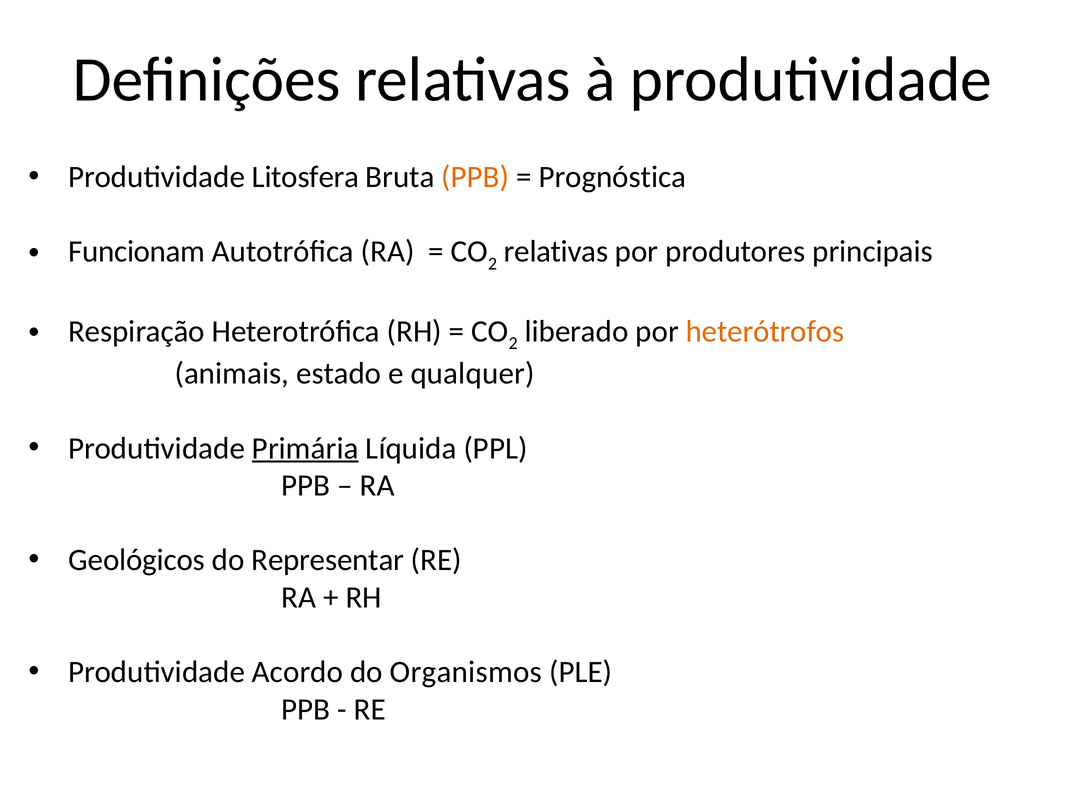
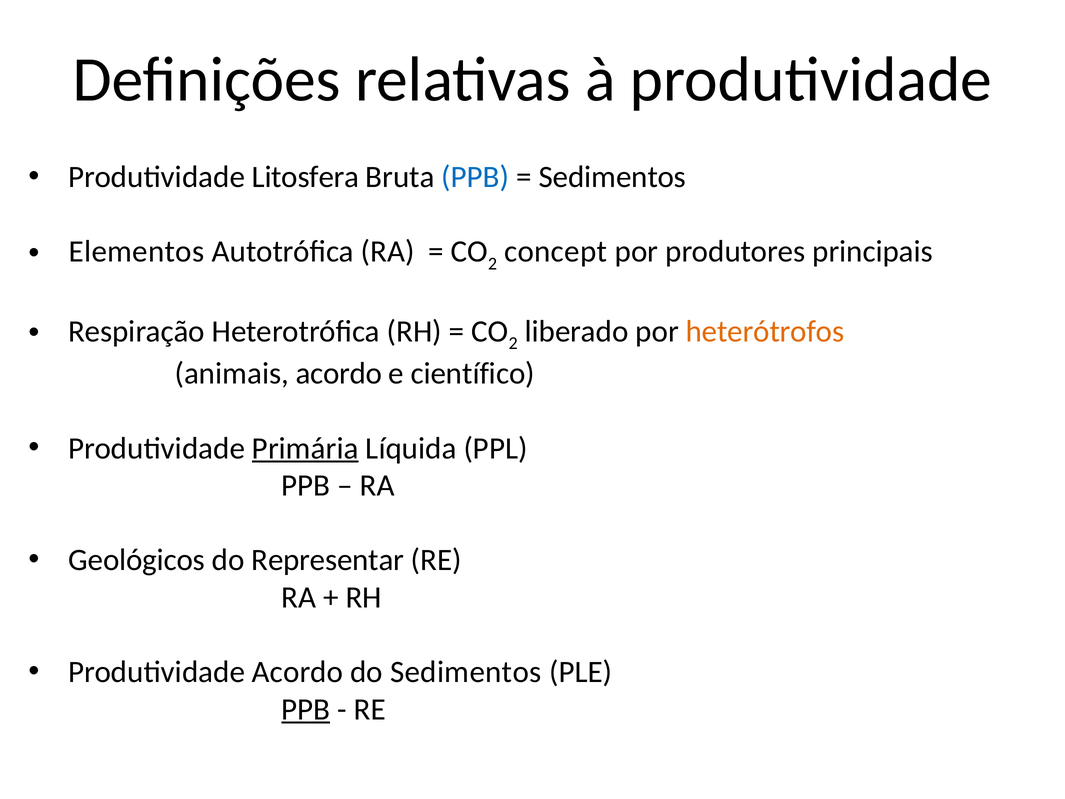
PPB at (475, 177) colour: orange -> blue
Prognóstica at (612, 177): Prognóstica -> Sedimentos
Funcionam: Funcionam -> Elementos
relativas at (556, 252): relativas -> concept
animais estado: estado -> acordo
qualquer: qualquer -> científico
do Organismos: Organismos -> Sedimentos
PPB at (306, 709) underline: none -> present
